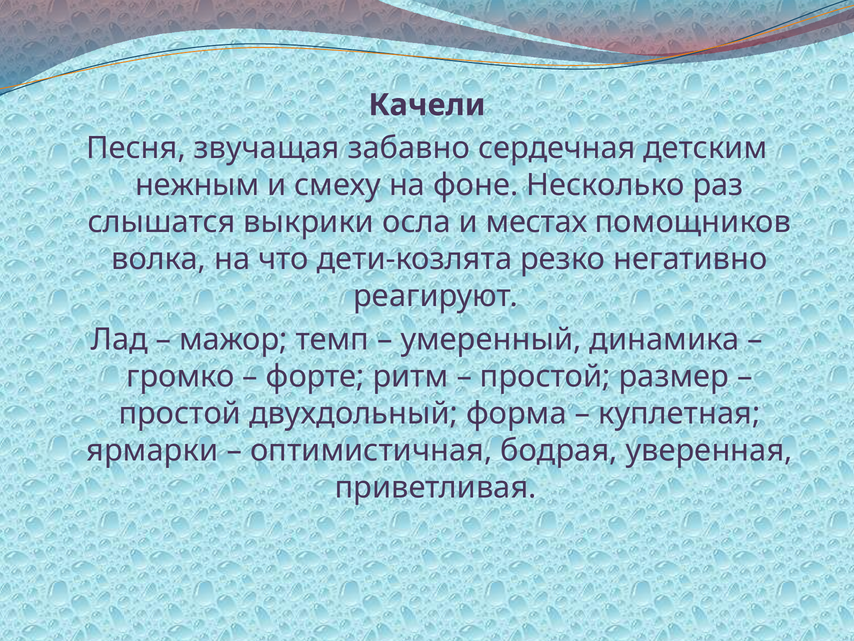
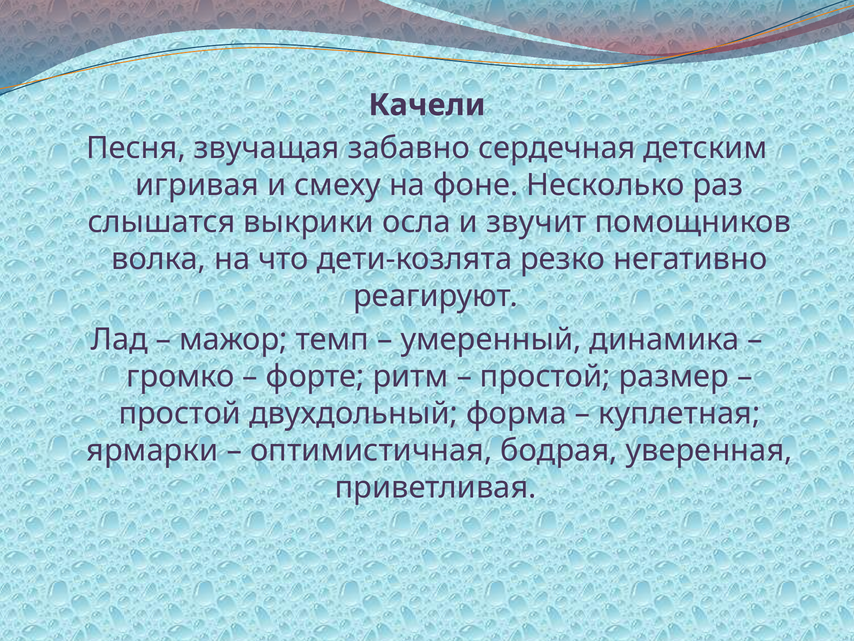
нежным: нежным -> игривая
местах: местах -> звучит
